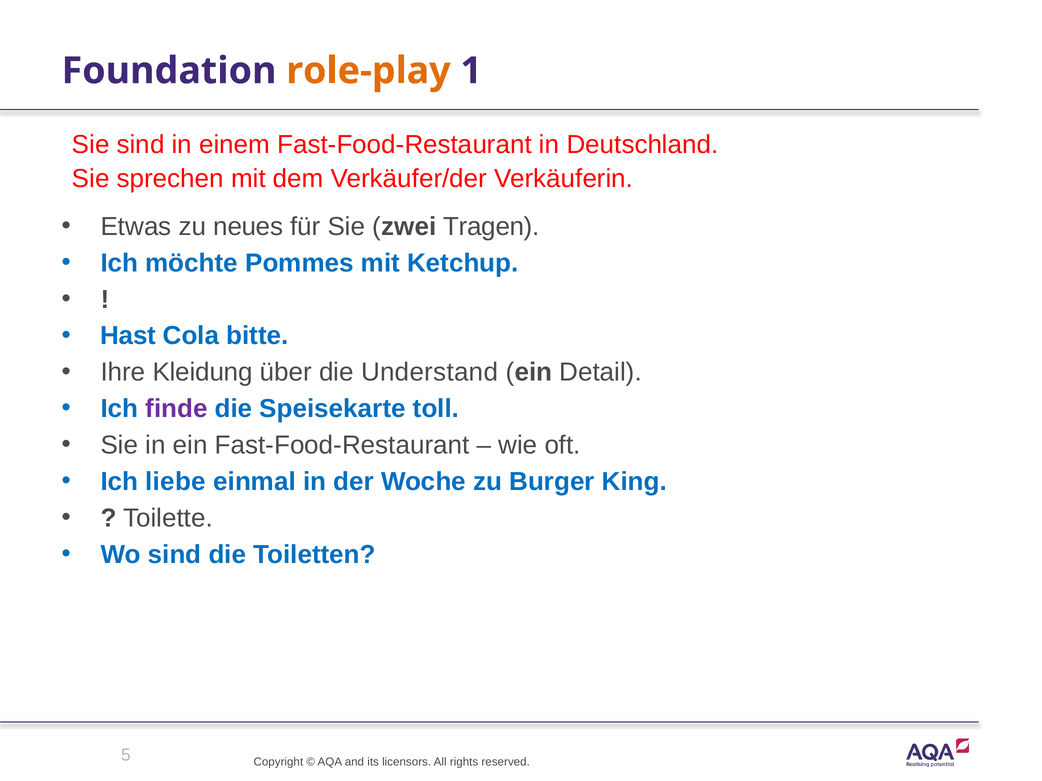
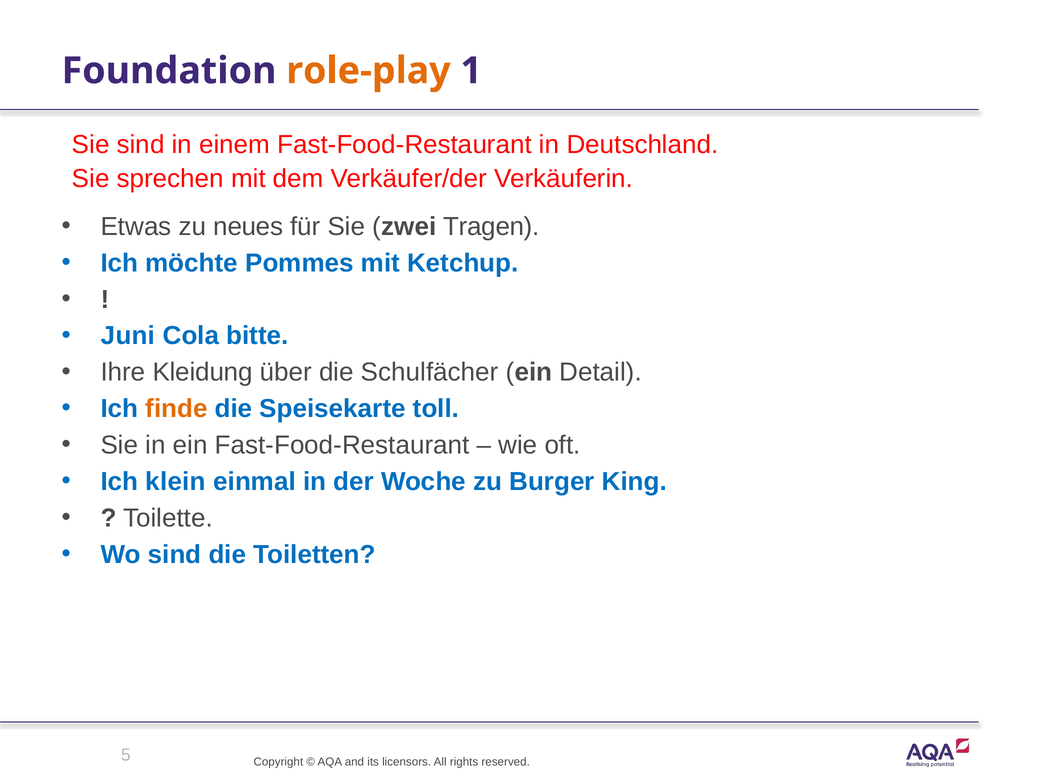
Hast: Hast -> Juni
Understand: Understand -> Schulfächer
finde colour: purple -> orange
liebe: liebe -> klein
